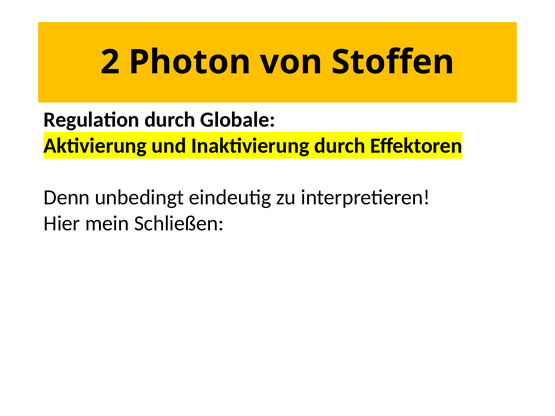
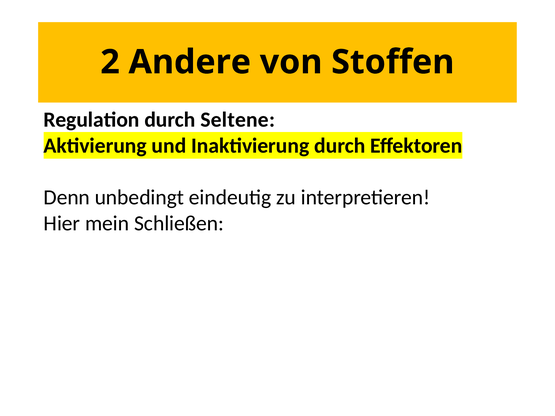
Photon: Photon -> Andere
Globale: Globale -> Seltene
